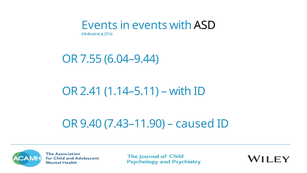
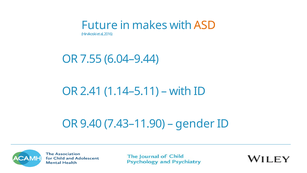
Events at (100, 25): Events -> Future
in events: events -> makes
ASD colour: black -> orange
caused: caused -> gender
